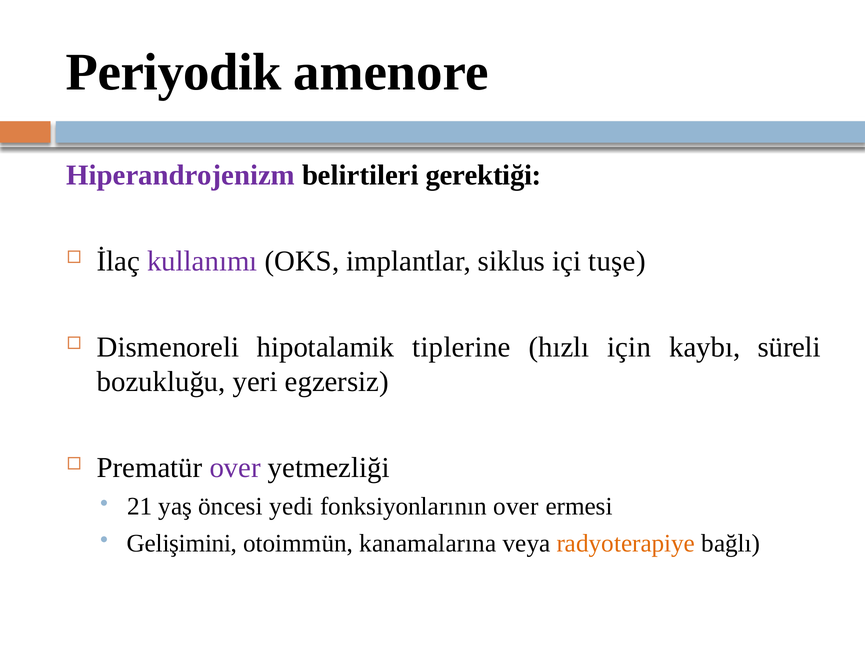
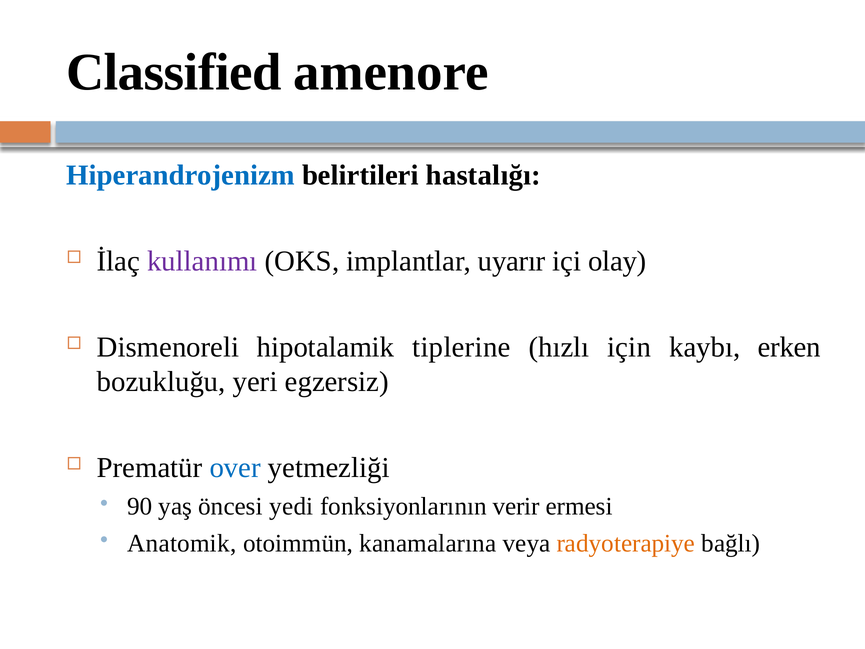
Periyodik: Periyodik -> Classified
Hiperandrojenizm colour: purple -> blue
gerektiği: gerektiği -> hastalığı
siklus: siklus -> uyarır
tuşe: tuşe -> olay
süreli: süreli -> erken
over at (235, 468) colour: purple -> blue
21: 21 -> 90
fonksiyonlarının over: over -> verir
Gelişimini: Gelişimini -> Anatomik
